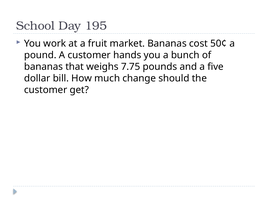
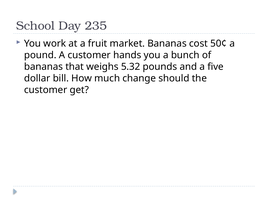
195: 195 -> 235
7.75: 7.75 -> 5.32
